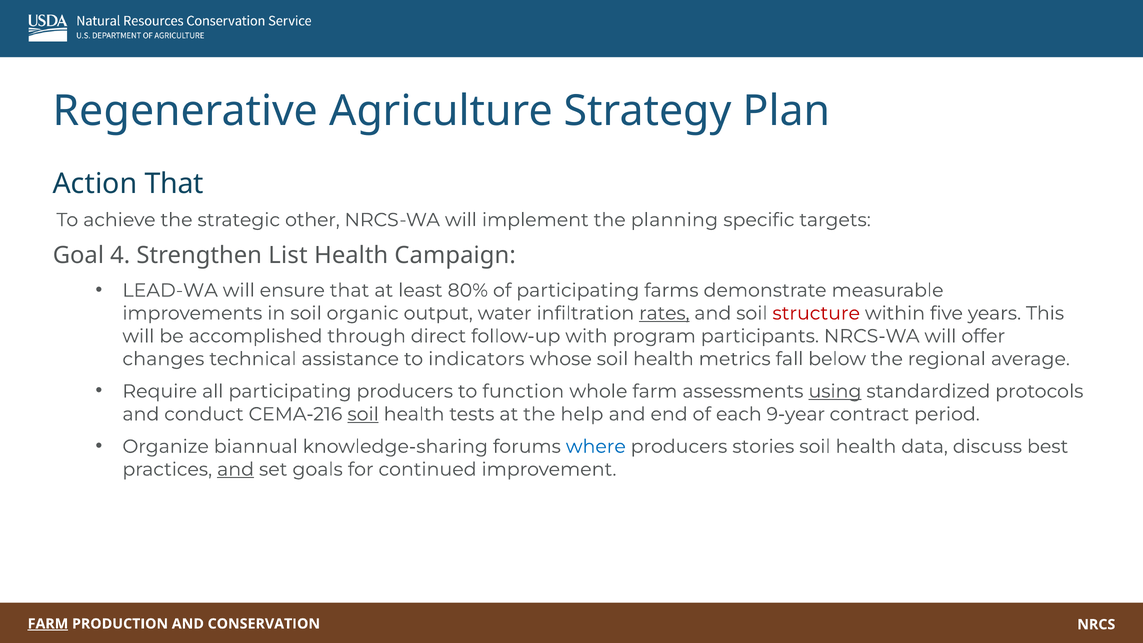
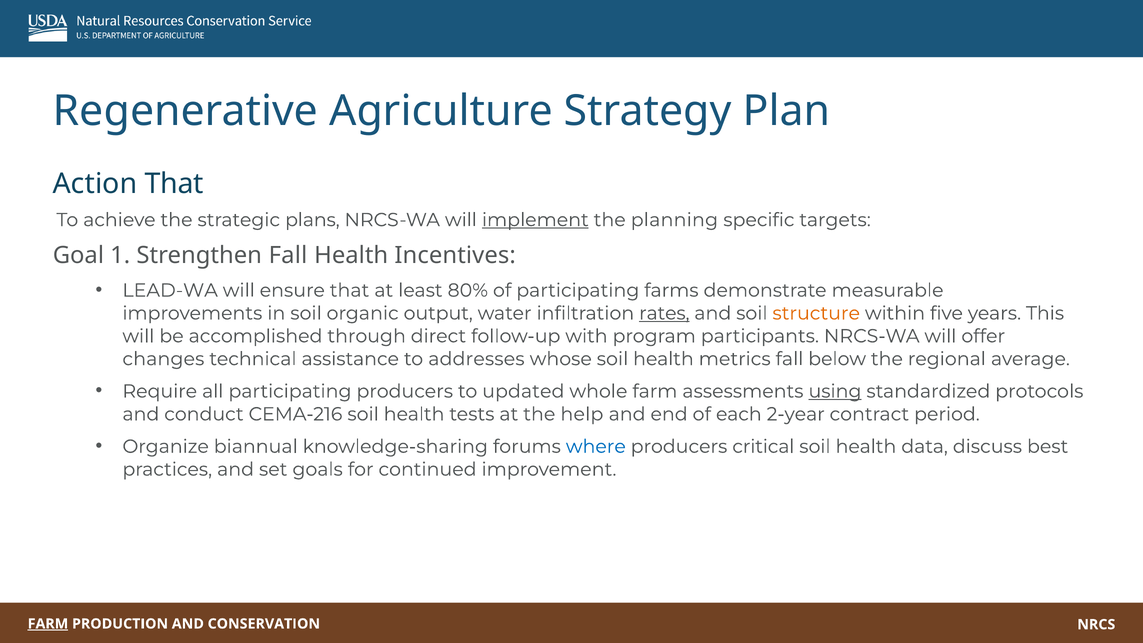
other: other -> plans
implement underline: none -> present
4: 4 -> 1
Strengthen List: List -> Fall
Campaign: Campaign -> Incentives
structure colour: red -> orange
indicators: indicators -> addresses
function: function -> updated
soil at (363, 414) underline: present -> none
9‑year: 9‑year -> 2‑year
stories: stories -> critical
and at (236, 469) underline: present -> none
